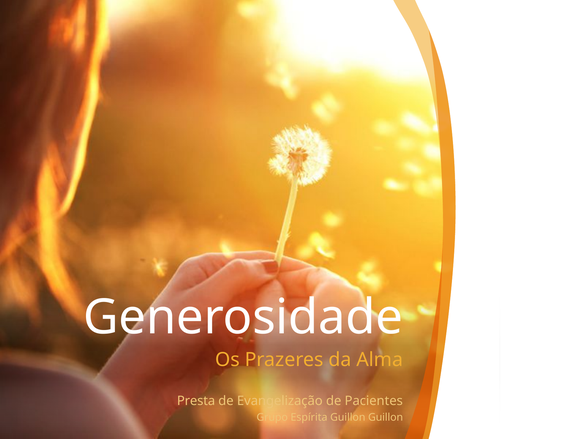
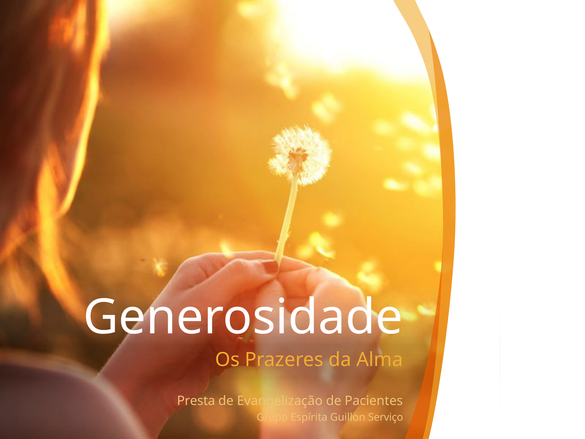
Guillon Guillon: Guillon -> Serviço
